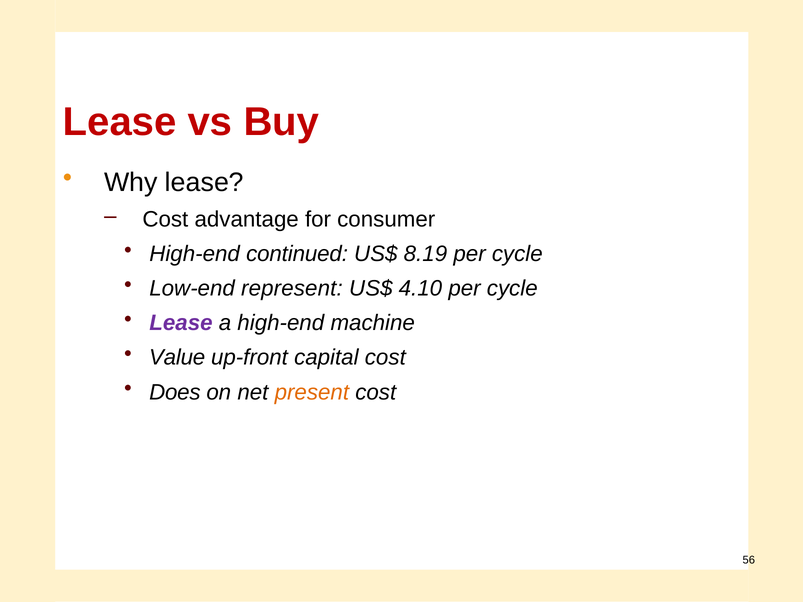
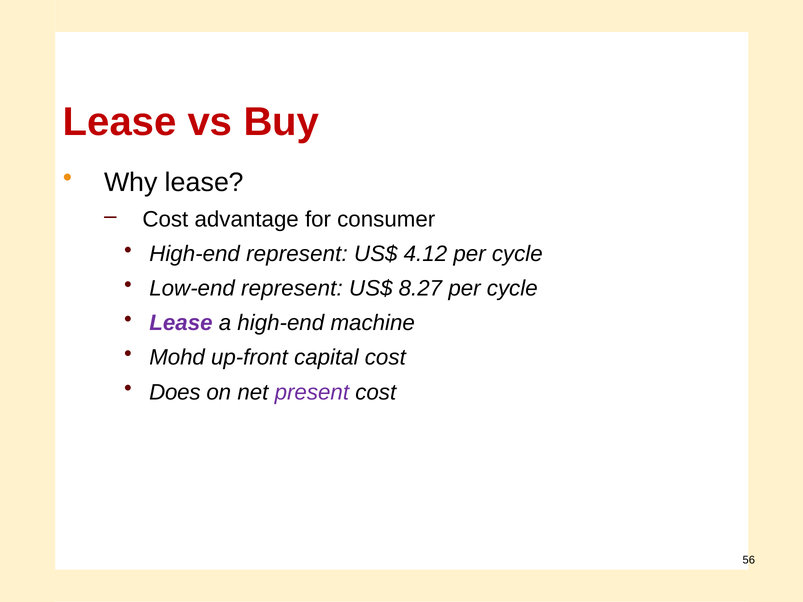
High-end continued: continued -> represent
8.19: 8.19 -> 4.12
4.10: 4.10 -> 8.27
Value: Value -> Mohd
present colour: orange -> purple
